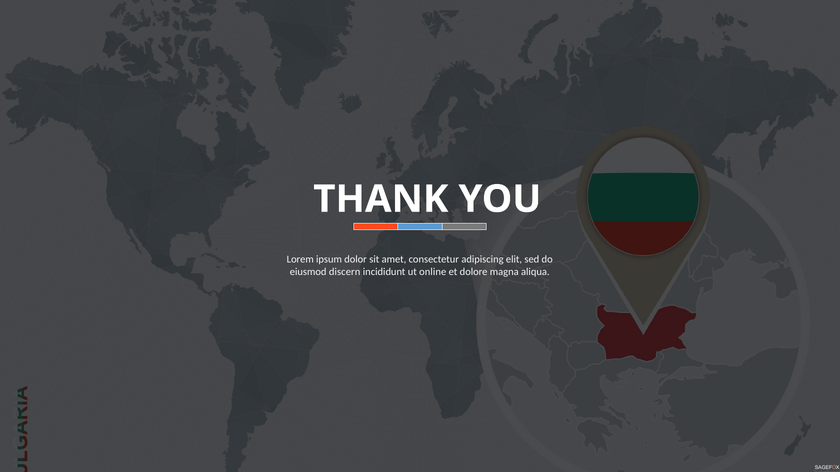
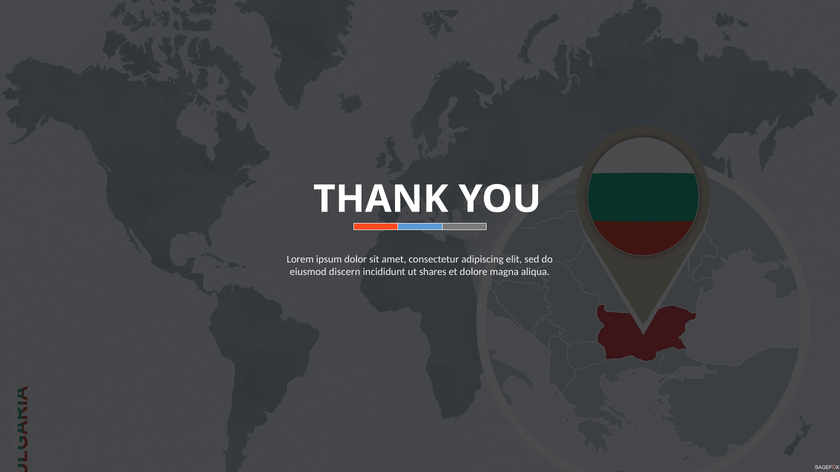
online: online -> shares
